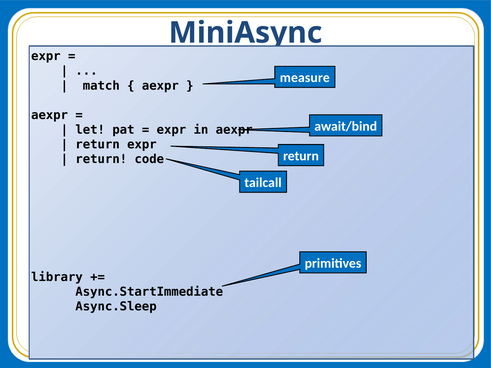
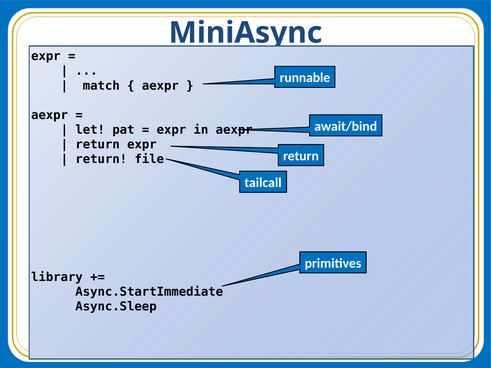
measure: measure -> runnable
code: code -> file
